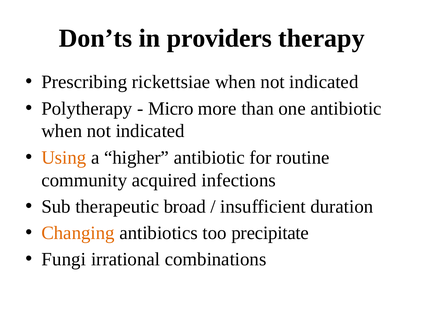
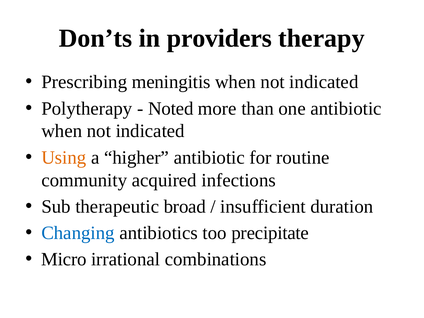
rickettsiae: rickettsiae -> meningitis
Micro: Micro -> Noted
Changing colour: orange -> blue
Fungi: Fungi -> Micro
